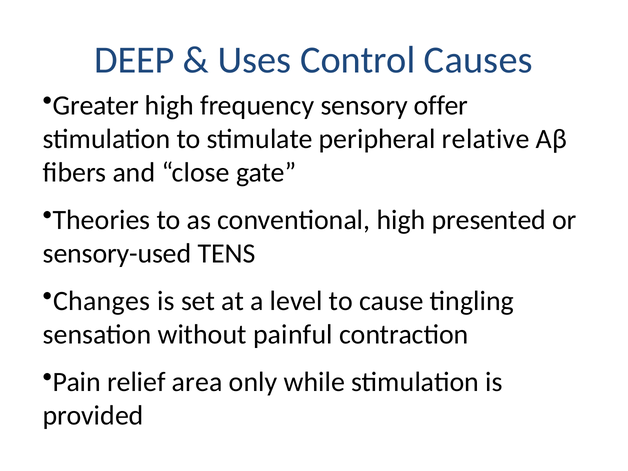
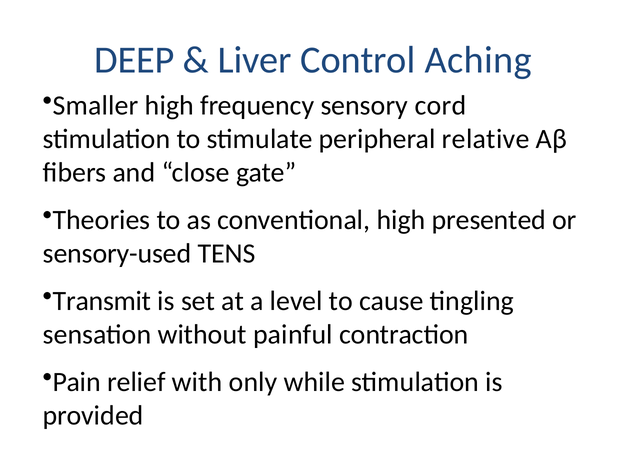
Uses: Uses -> Liver
Causes: Causes -> Aching
Greater: Greater -> Smaller
offer: offer -> cord
Changes: Changes -> Transmit
area: area -> with
